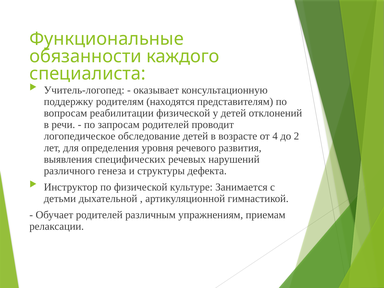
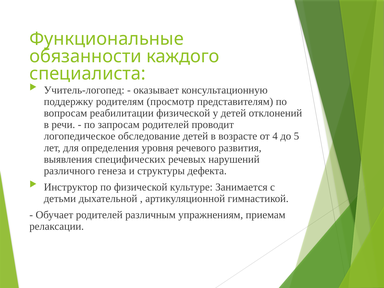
находятся: находятся -> просмотр
2: 2 -> 5
